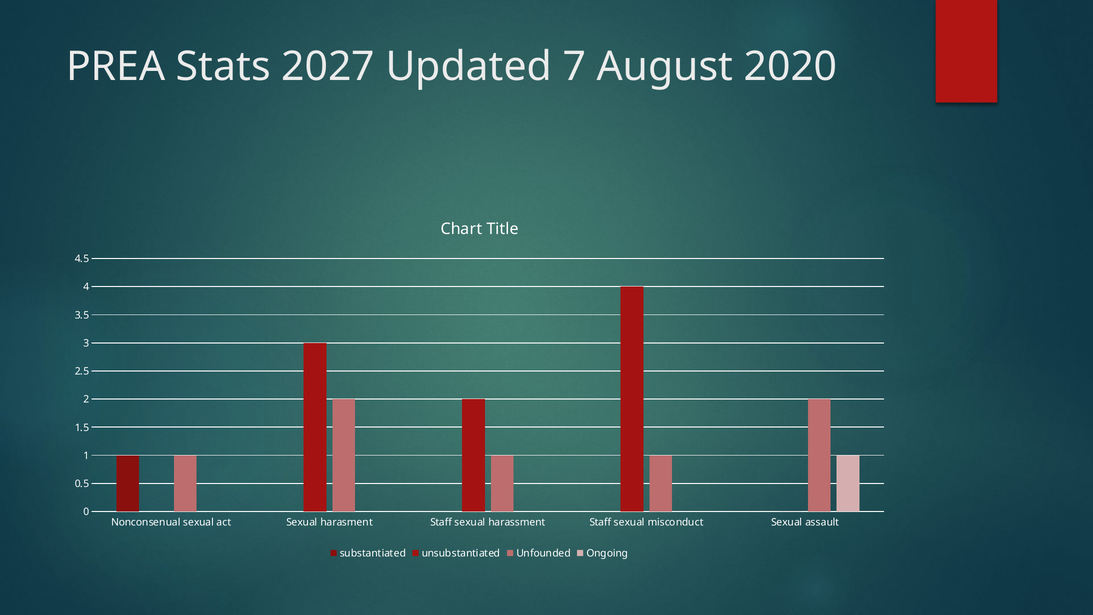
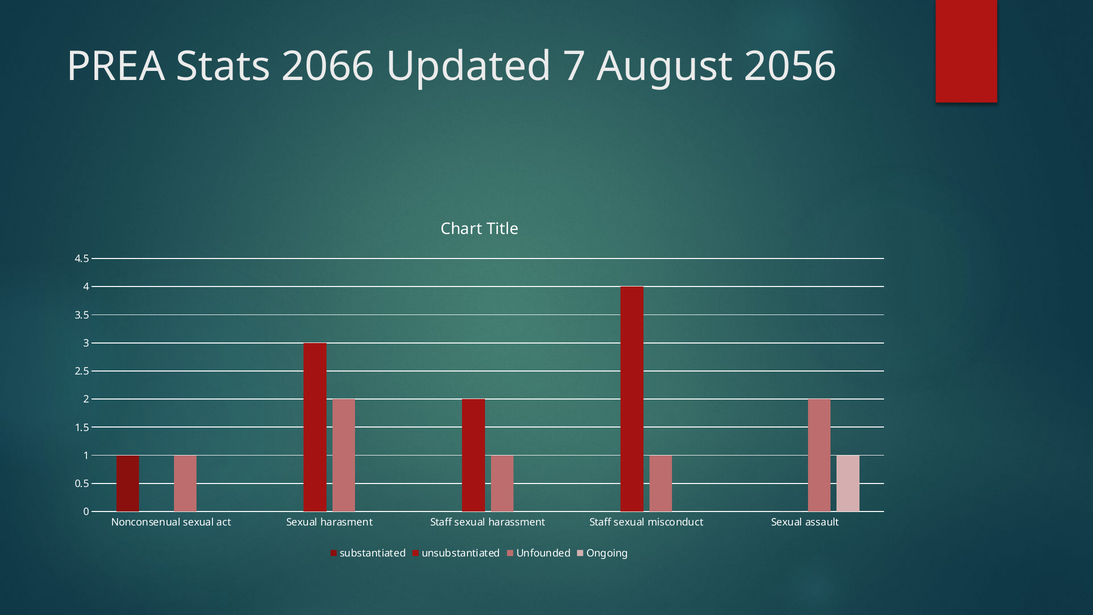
2027: 2027 -> 2066
2020: 2020 -> 2056
